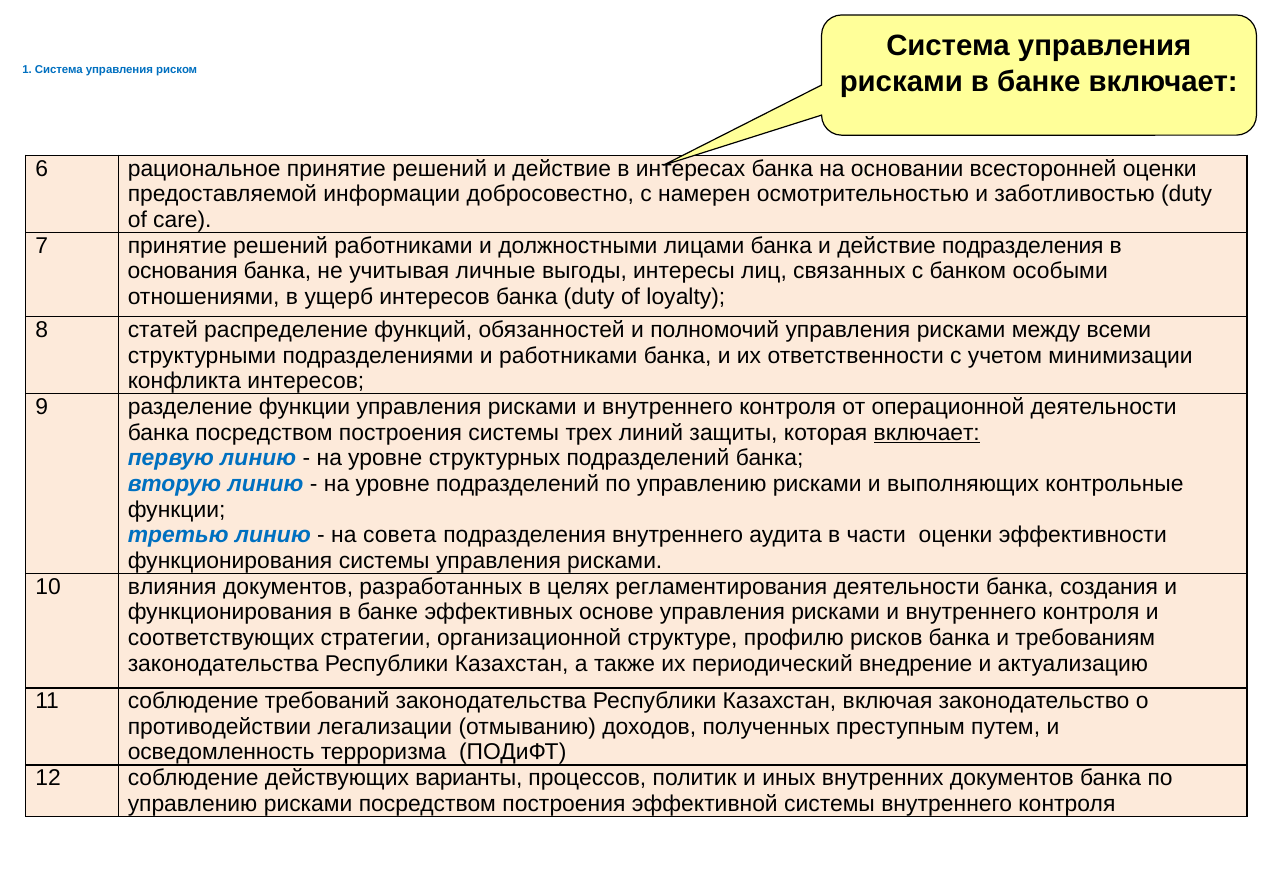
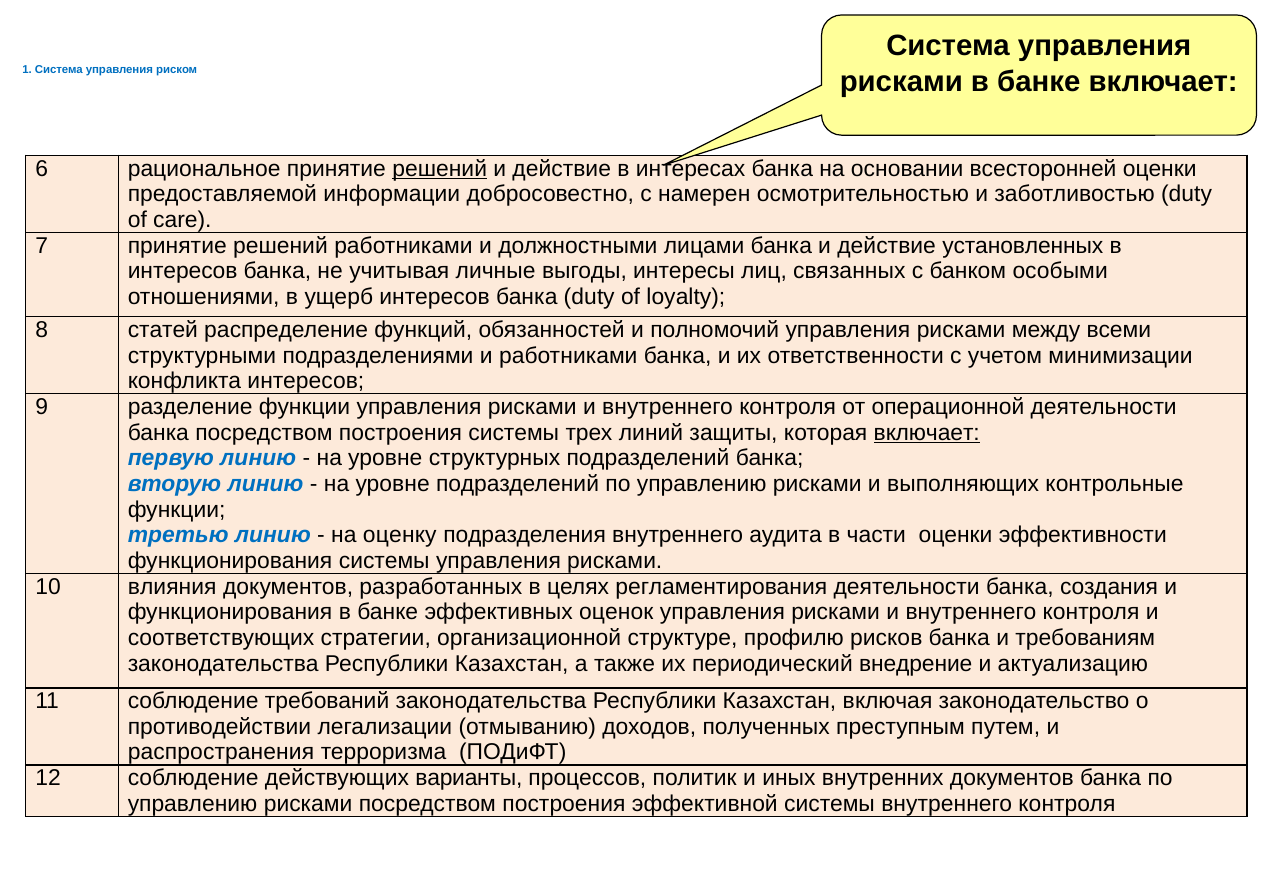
решений at (440, 169) underline: none -> present
действие подразделения: подразделения -> установленных
основания at (183, 271): основания -> интересов
совета: совета -> оценку
основе: основе -> оценок
осведомленность: осведомленность -> распространения
